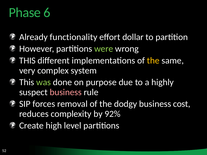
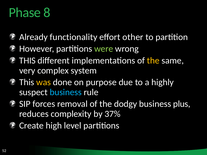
6: 6 -> 8
dollar: dollar -> other
was colour: light green -> yellow
business at (66, 92) colour: pink -> light blue
cost: cost -> plus
92%: 92% -> 37%
